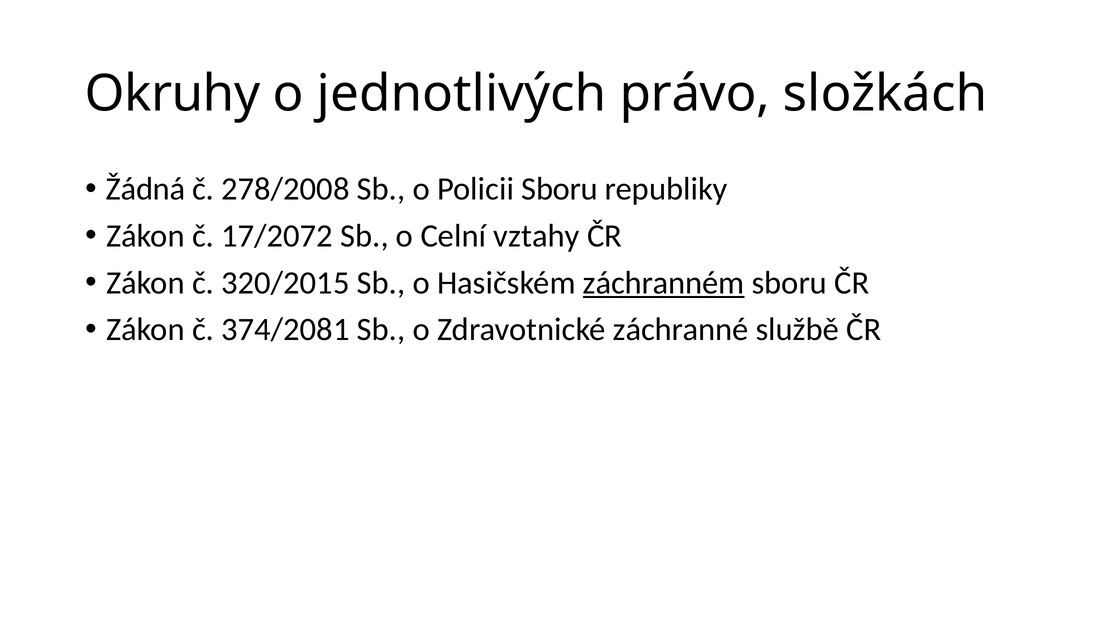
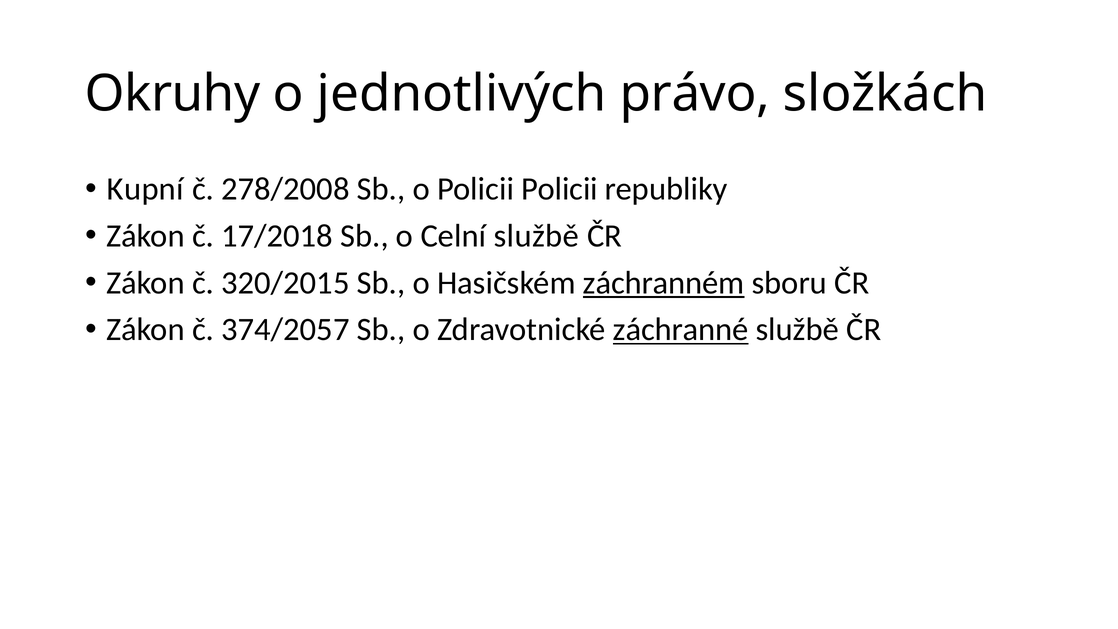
Žádná: Žádná -> Kupní
Policii Sboru: Sboru -> Policii
17/2072: 17/2072 -> 17/2018
Celní vztahy: vztahy -> službě
374/2081: 374/2081 -> 374/2057
záchranné underline: none -> present
